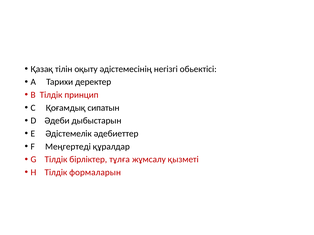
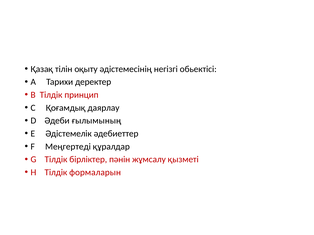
сипатын: сипатын -> даярлау
дыбыстарын: дыбыстарын -> ғылымының
тұлға: тұлға -> пәнін
